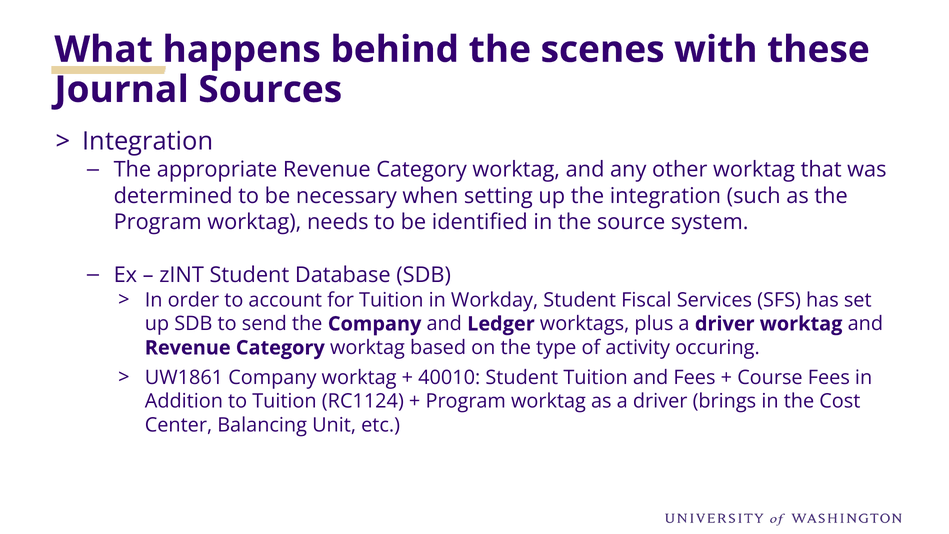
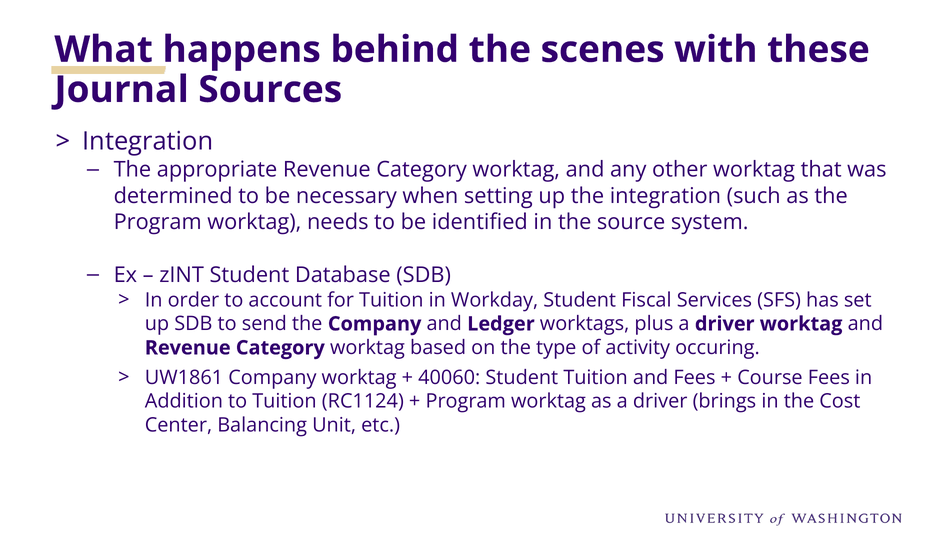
40010: 40010 -> 40060
